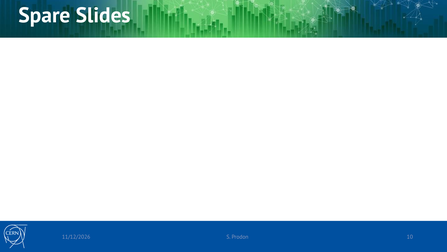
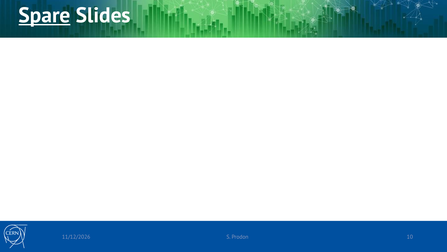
Spare underline: none -> present
